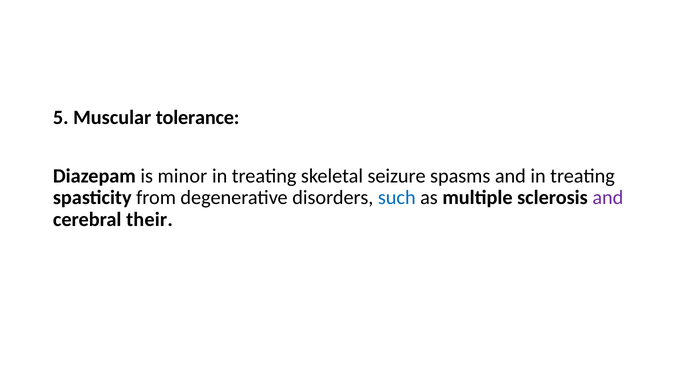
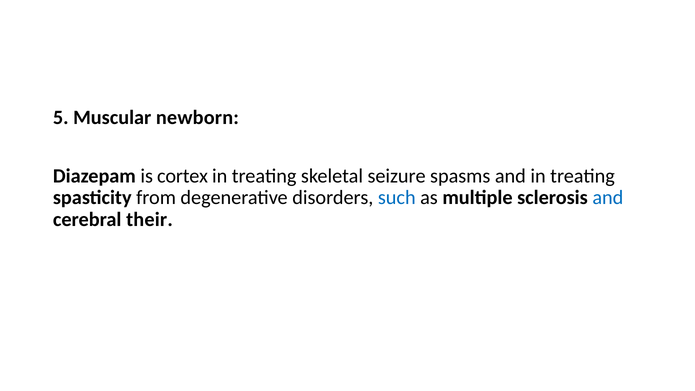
tolerance: tolerance -> newborn
minor: minor -> cortex
and at (608, 198) colour: purple -> blue
